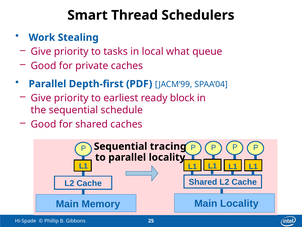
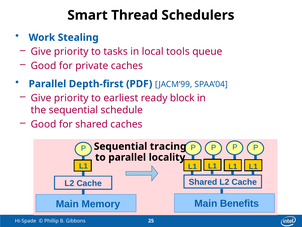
what: what -> tools
Main Locality: Locality -> Benefits
